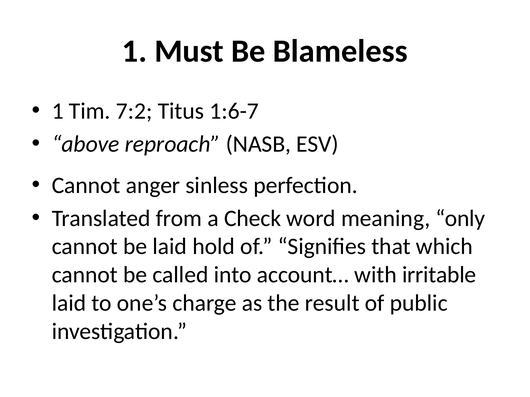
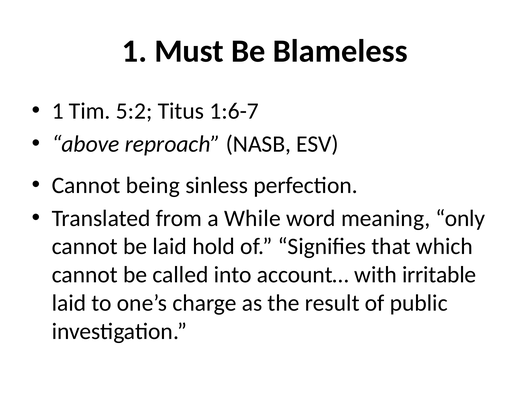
7:2: 7:2 -> 5:2
anger: anger -> being
Check: Check -> While
